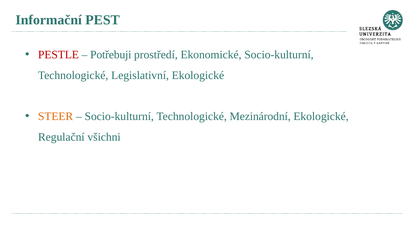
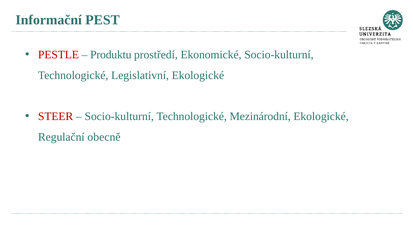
Potřebuji: Potřebuji -> Produktu
STEER colour: orange -> red
všichni: všichni -> obecně
